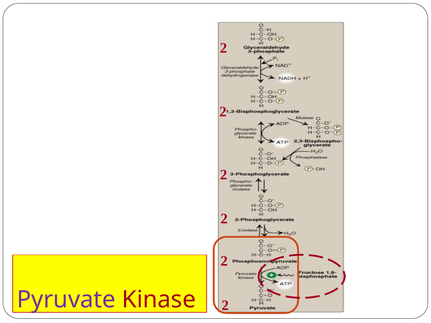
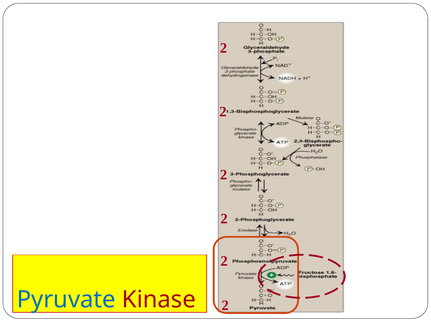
Pyruvate colour: purple -> blue
